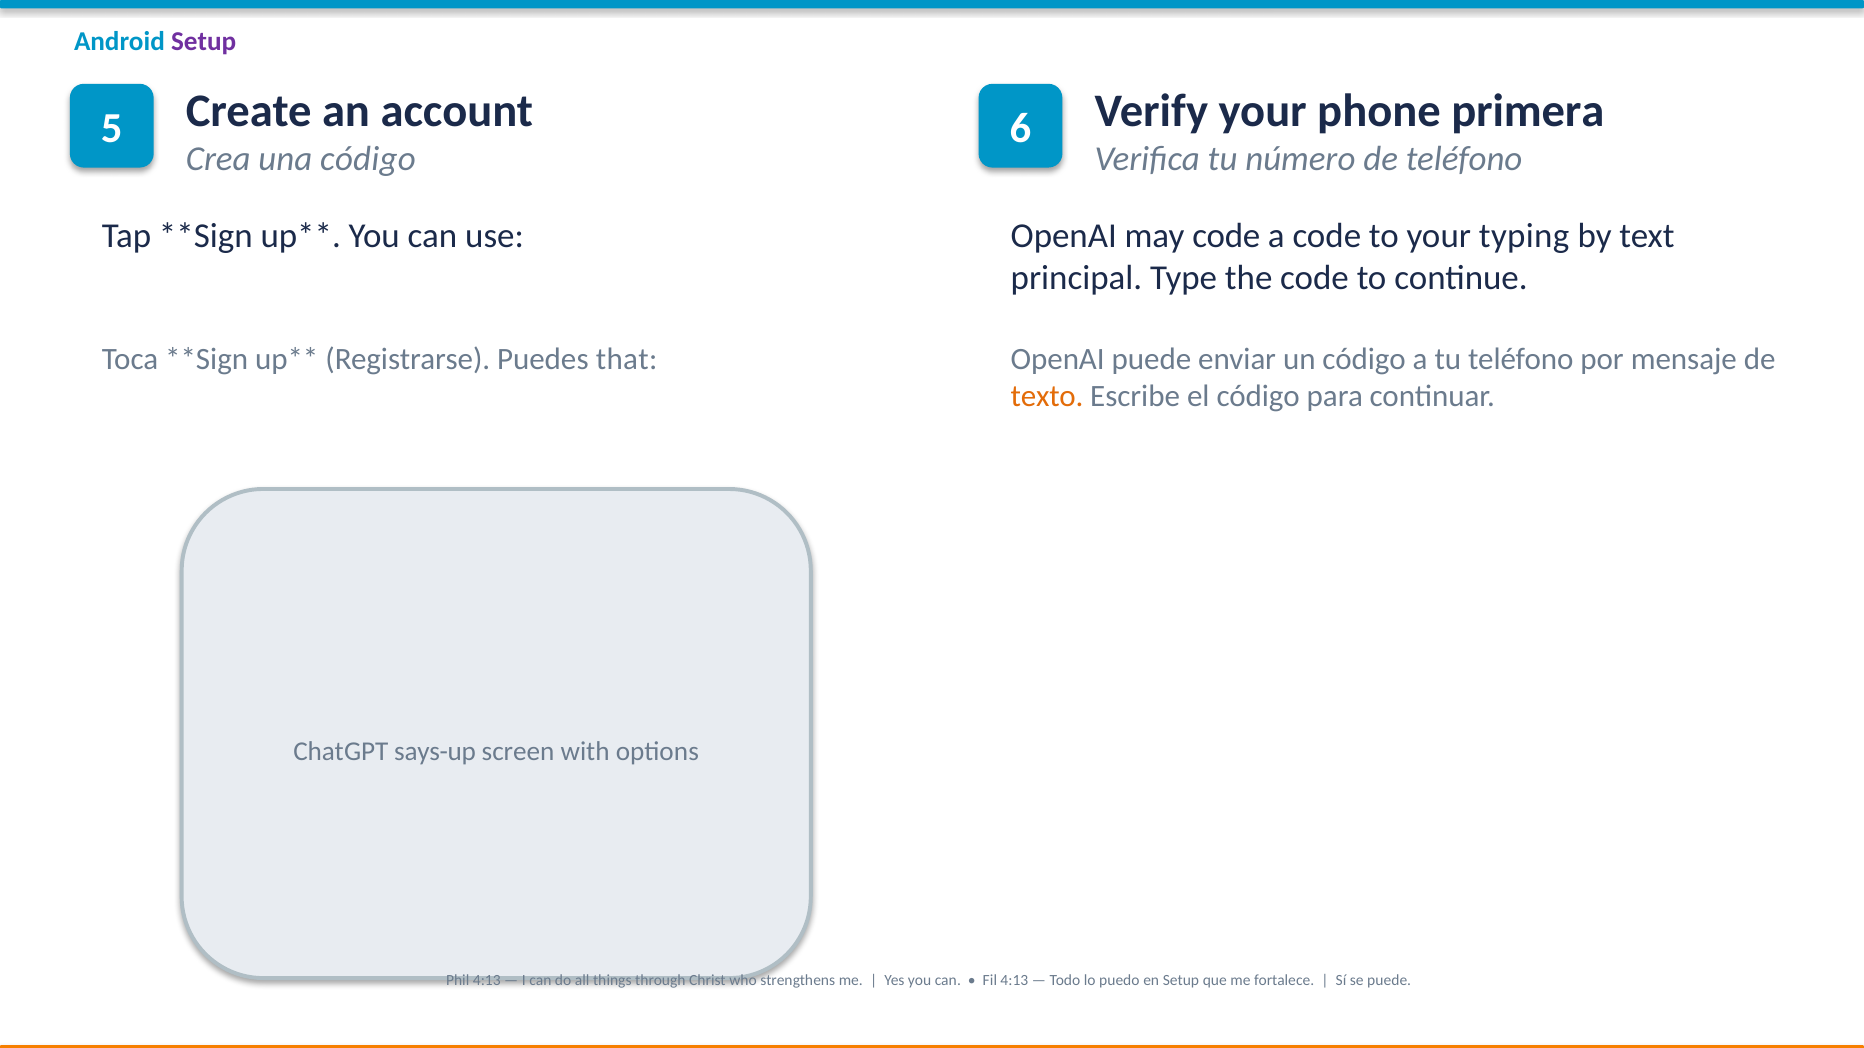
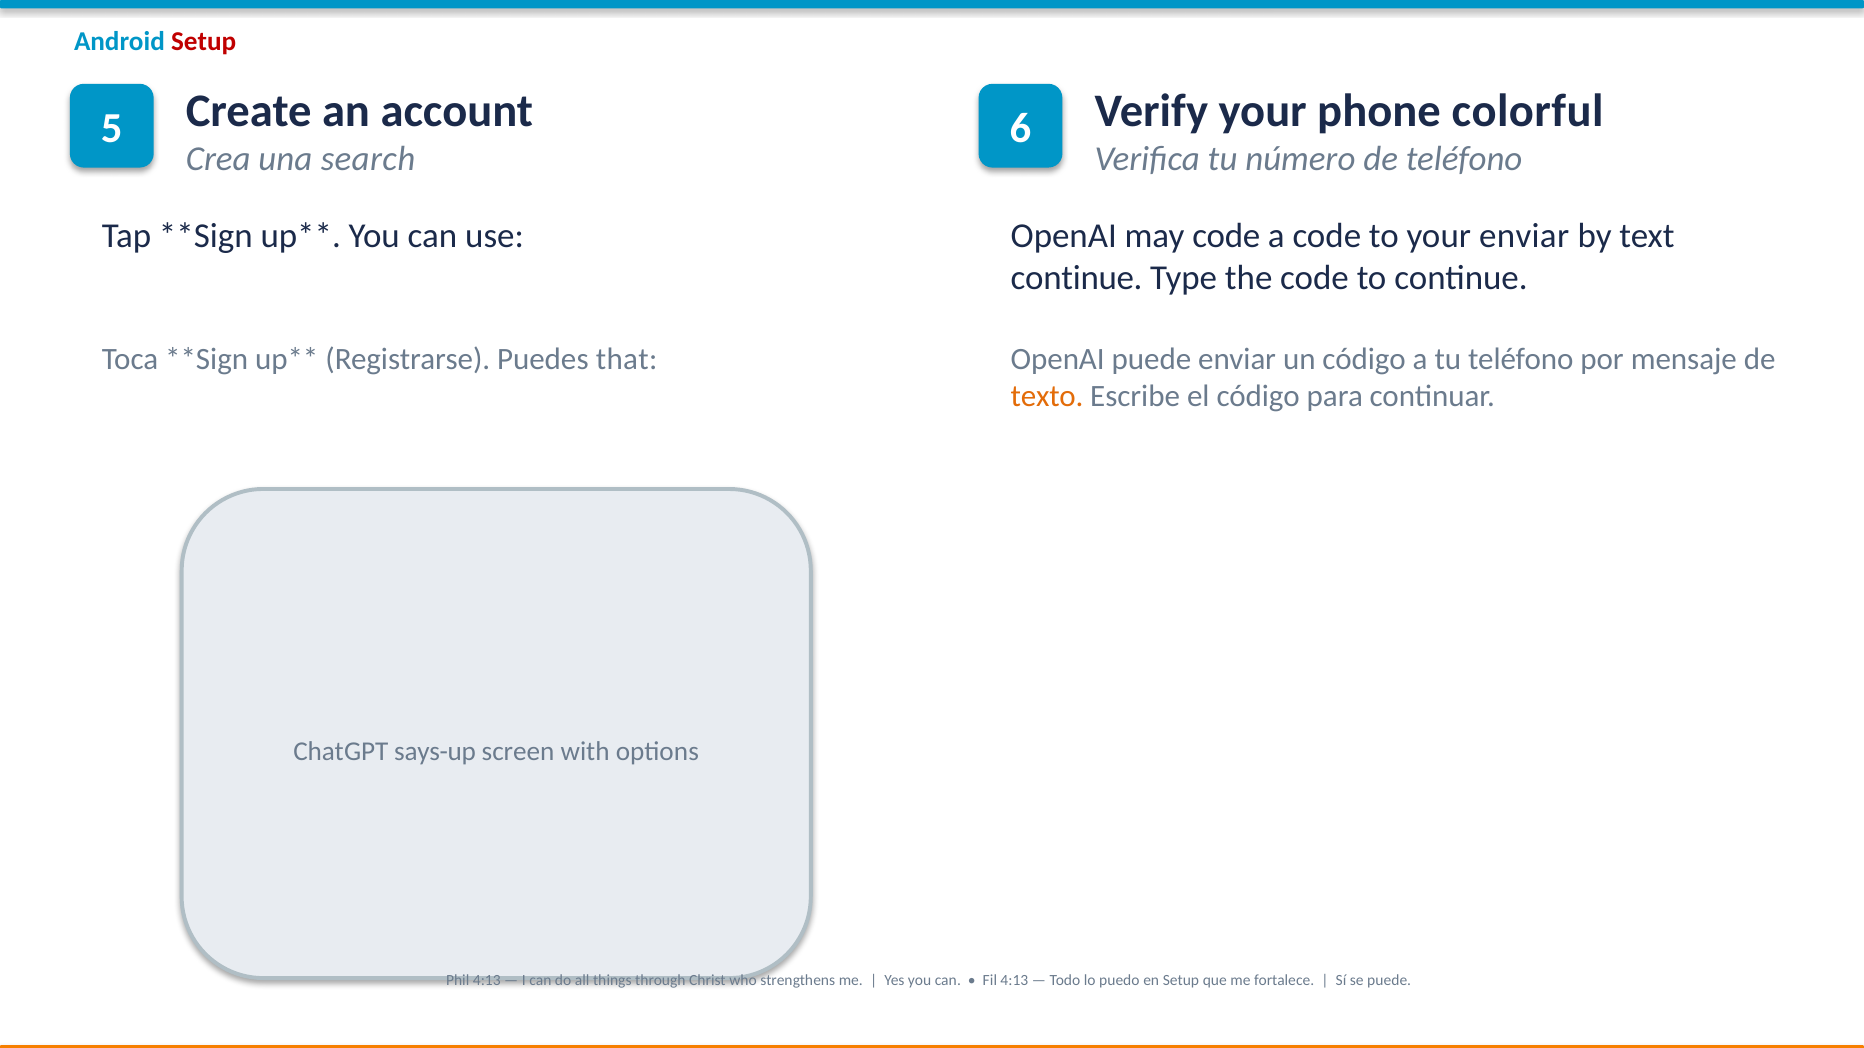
Setup at (204, 42) colour: purple -> red
primera: primera -> colorful
una código: código -> search
your typing: typing -> enviar
principal at (1076, 278): principal -> continue
